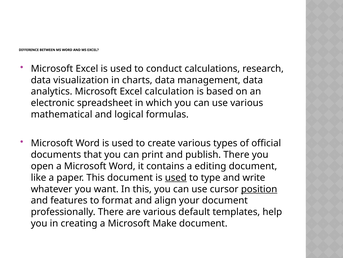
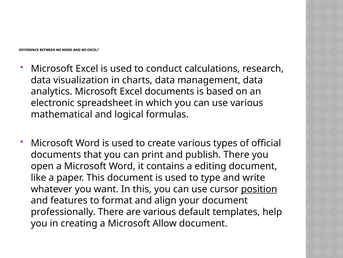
Excel calculation: calculation -> documents
used at (176, 177) underline: present -> none
Make: Make -> Allow
